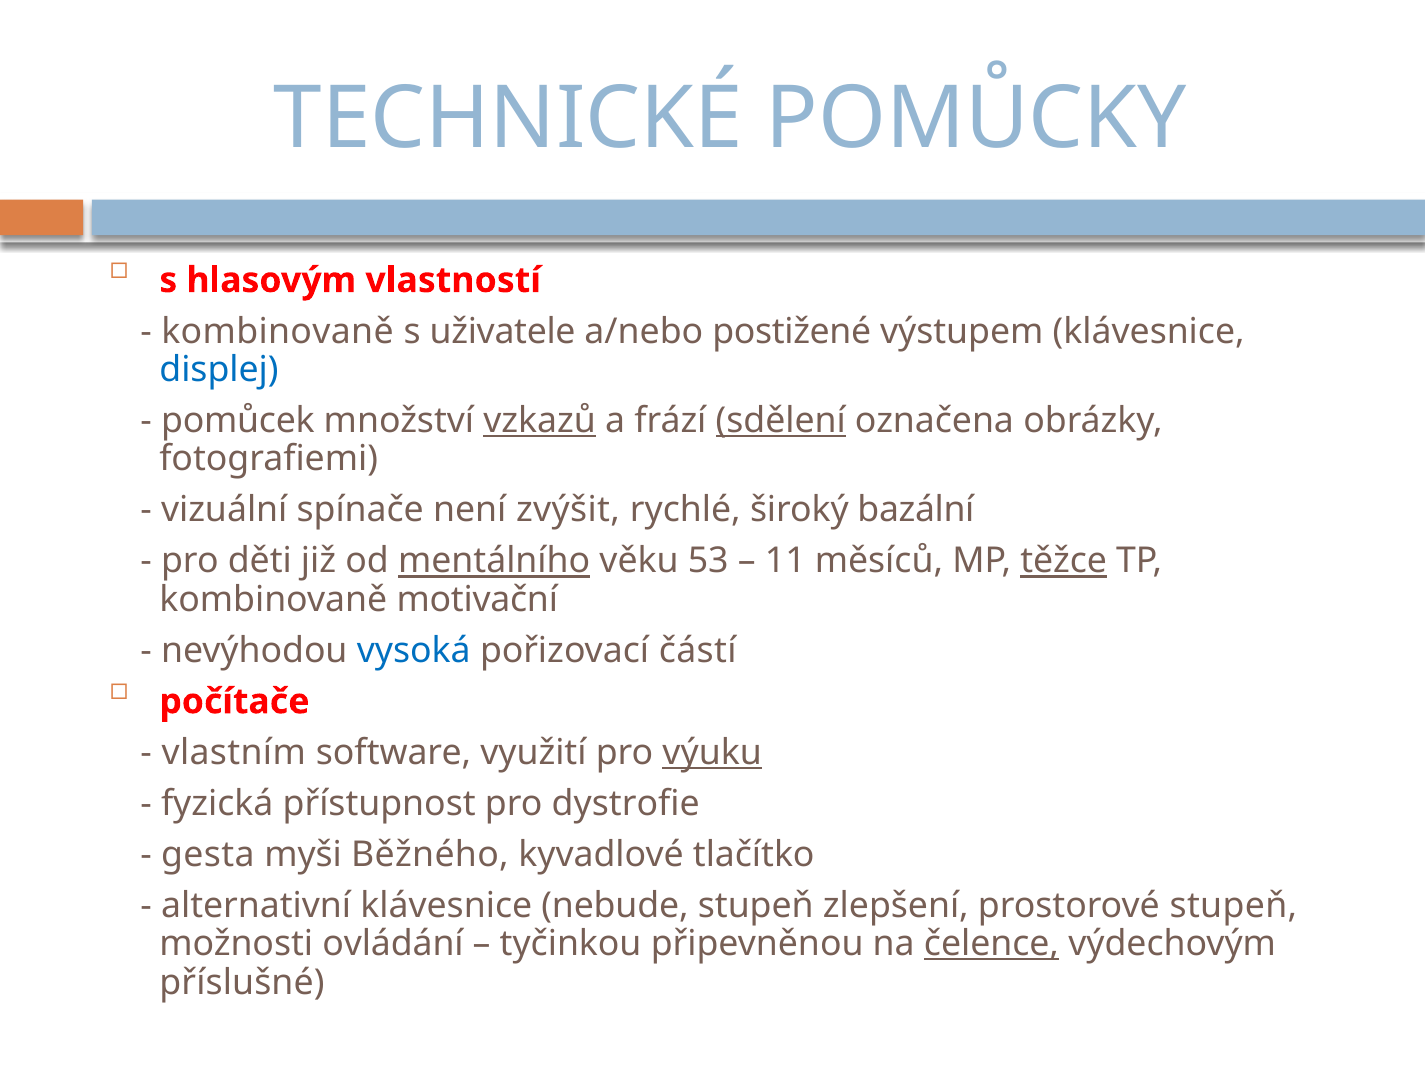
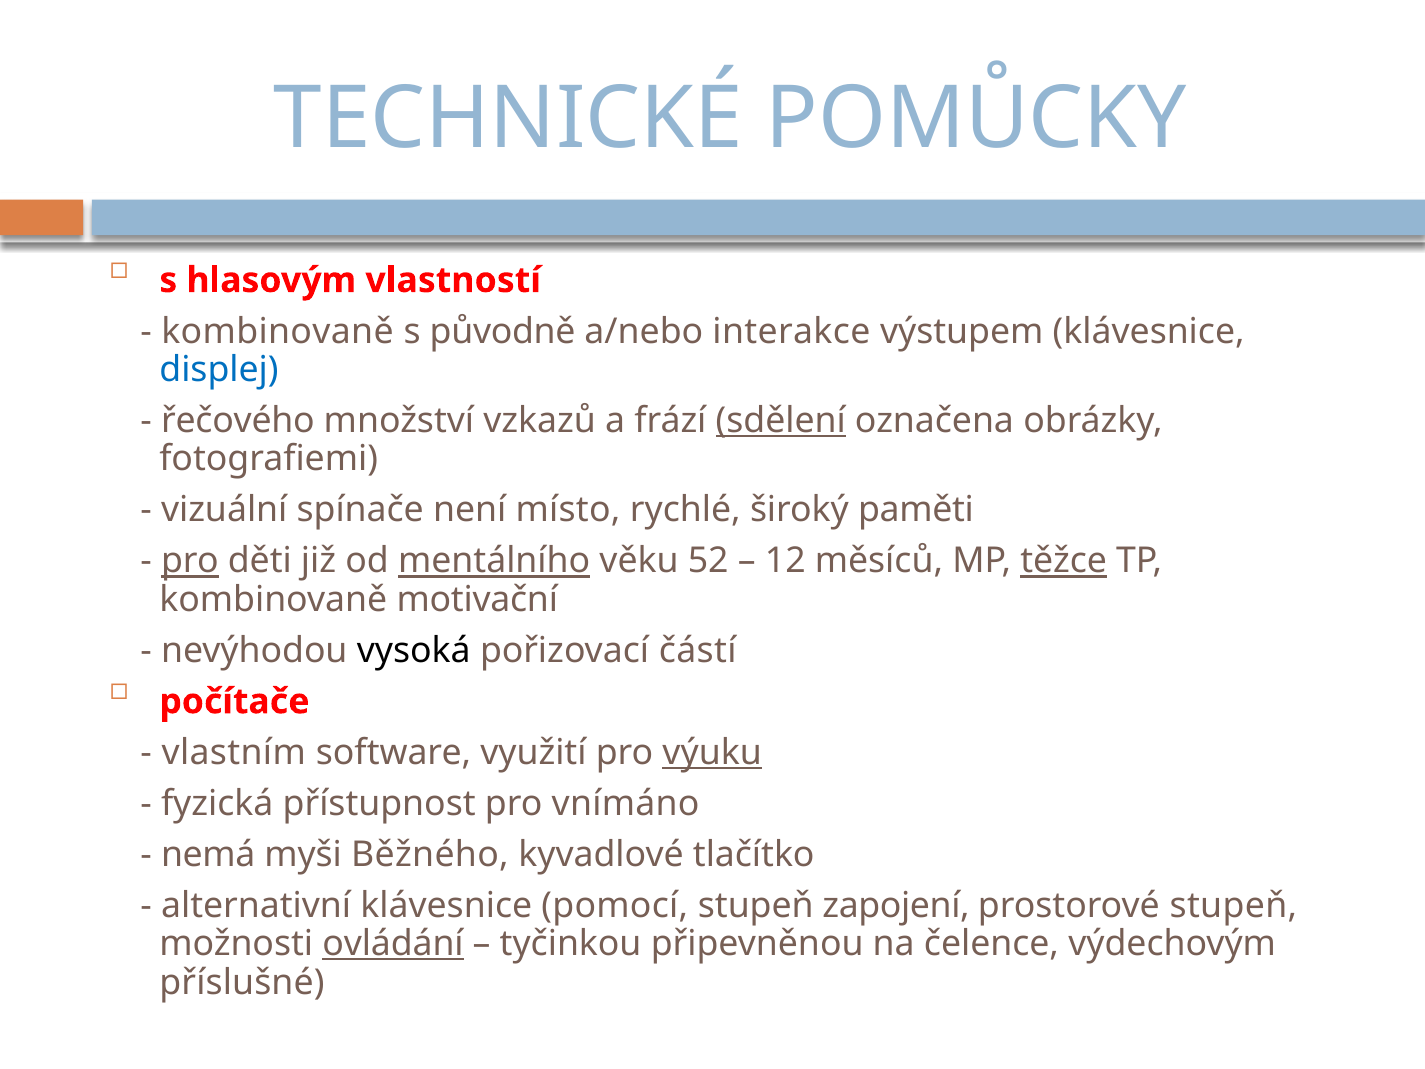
uživatele: uživatele -> původně
postižené: postižené -> interakce
pomůcek: pomůcek -> řečového
vzkazů underline: present -> none
zvýšit: zvýšit -> místo
bazální: bazální -> paměti
pro at (190, 561) underline: none -> present
53: 53 -> 52
11: 11 -> 12
vysoká colour: blue -> black
dystrofie: dystrofie -> vnímáno
gesta: gesta -> nemá
nebude: nebude -> pomocí
zlepšení: zlepšení -> zapojení
ovládání underline: none -> present
čelence underline: present -> none
